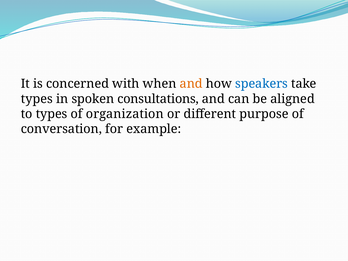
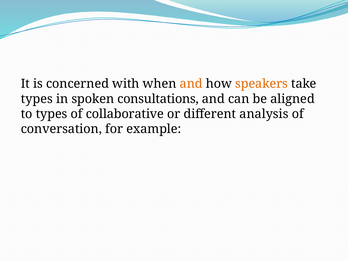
speakers colour: blue -> orange
organization: organization -> collaborative
purpose: purpose -> analysis
